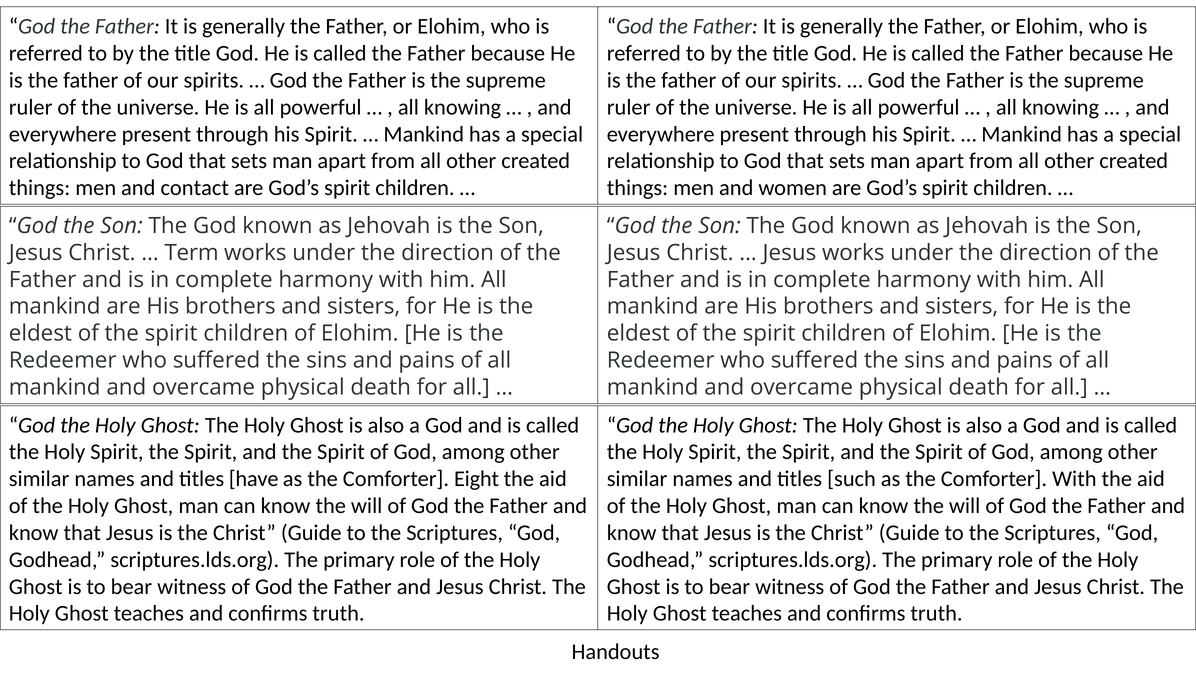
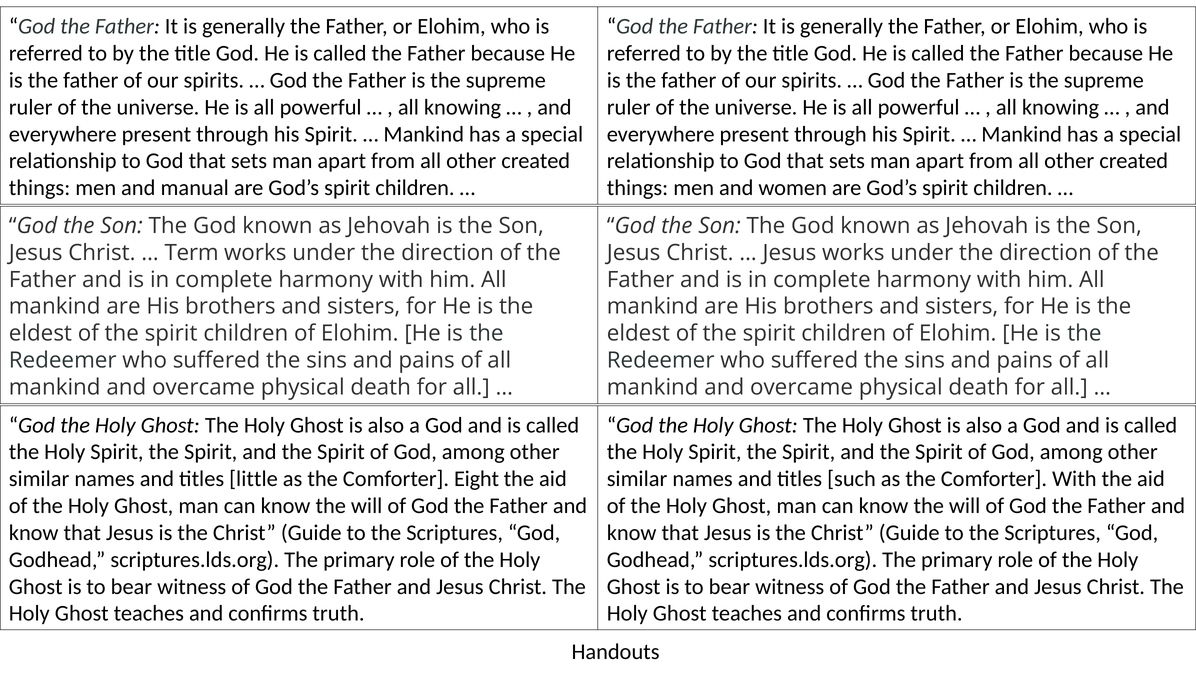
contact: contact -> manual
have: have -> little
